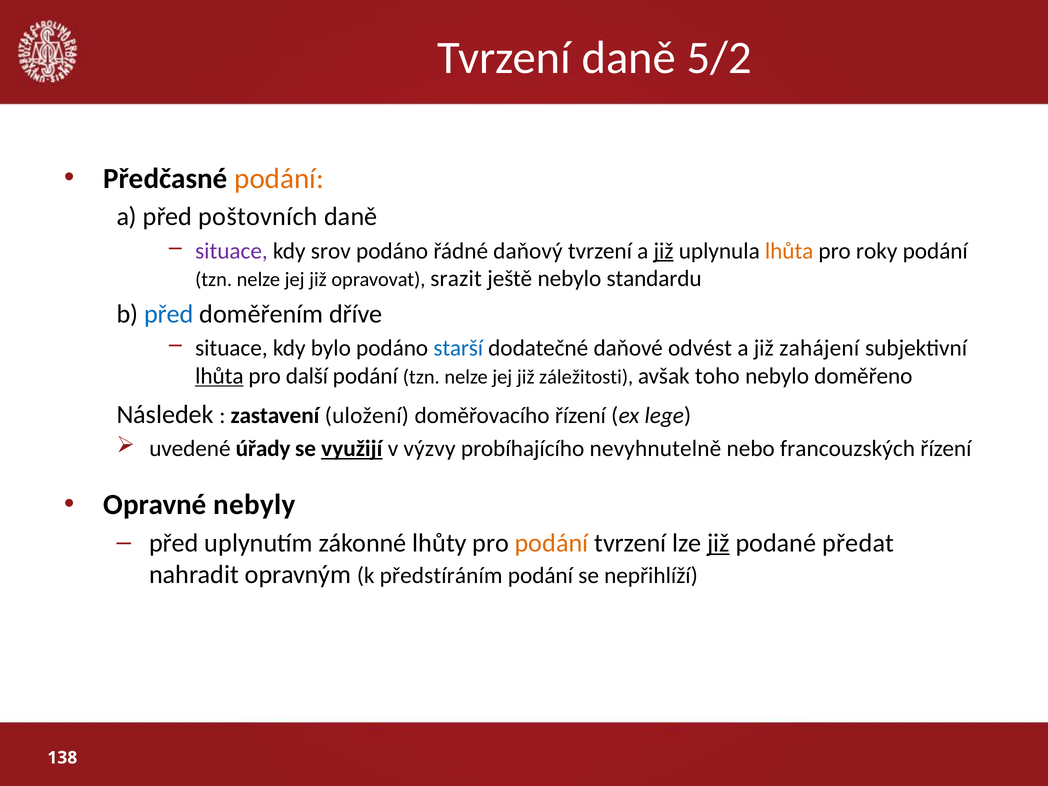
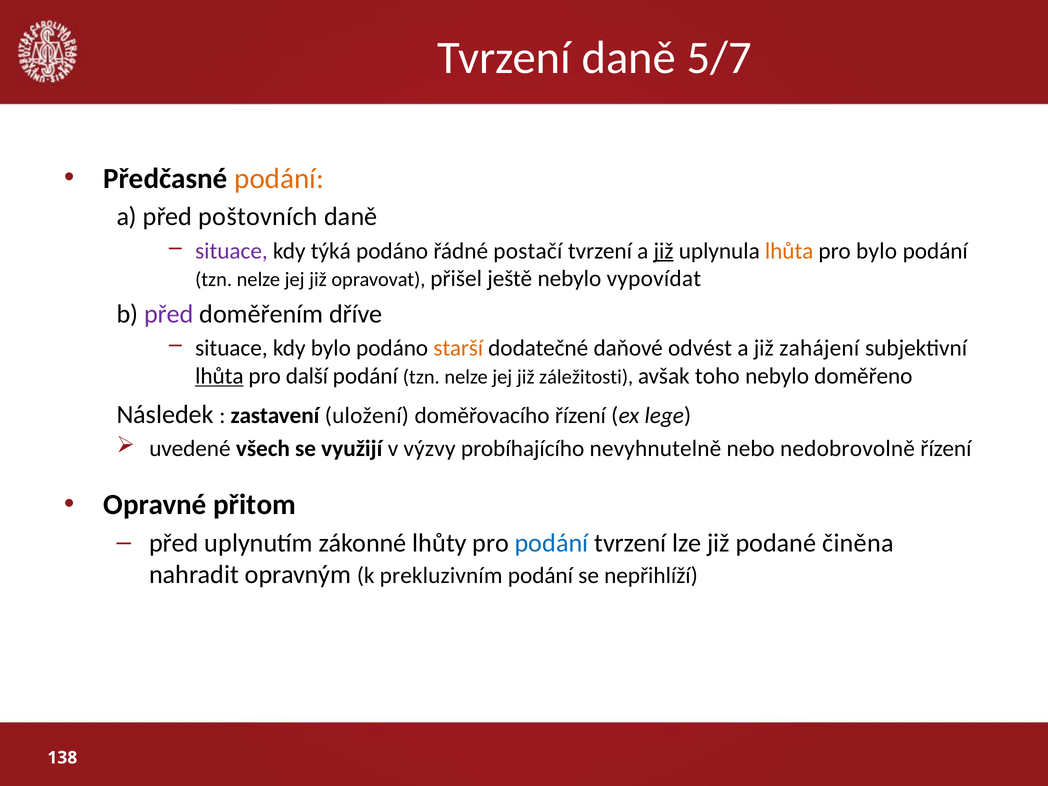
5/2: 5/2 -> 5/7
srov: srov -> týká
daňový: daňový -> postačí
pro roky: roky -> bylo
srazit: srazit -> přišel
standardu: standardu -> vypovídat
před at (169, 314) colour: blue -> purple
starší colour: blue -> orange
úřady: úřady -> všech
využijí underline: present -> none
francouzských: francouzských -> nedobrovolně
nebyly: nebyly -> přitom
podání at (552, 543) colour: orange -> blue
již at (718, 543) underline: present -> none
předat: předat -> činěna
předstíráním: předstíráním -> prekluzivním
